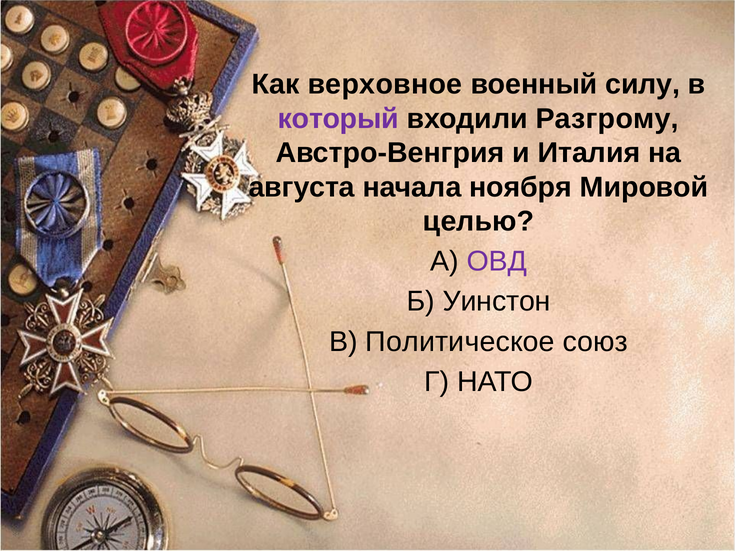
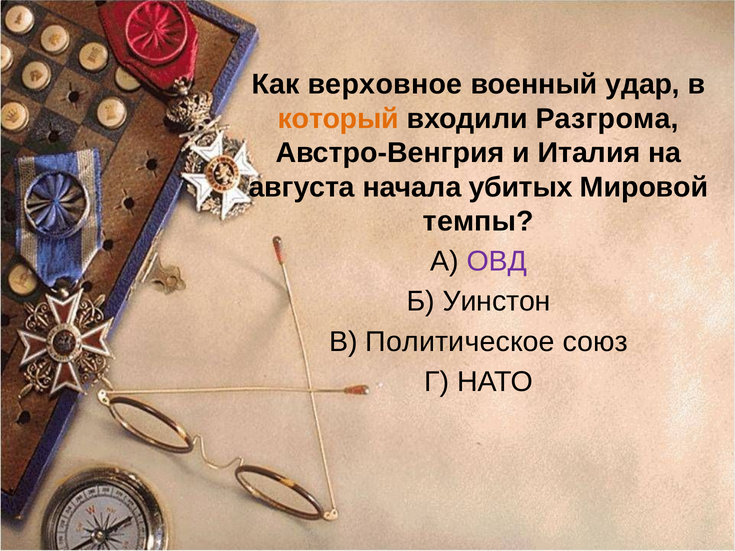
силу: силу -> удар
который colour: purple -> orange
Разгрому: Разгрому -> Разгрома
ноября: ноября -> убитых
целью: целью -> темпы
